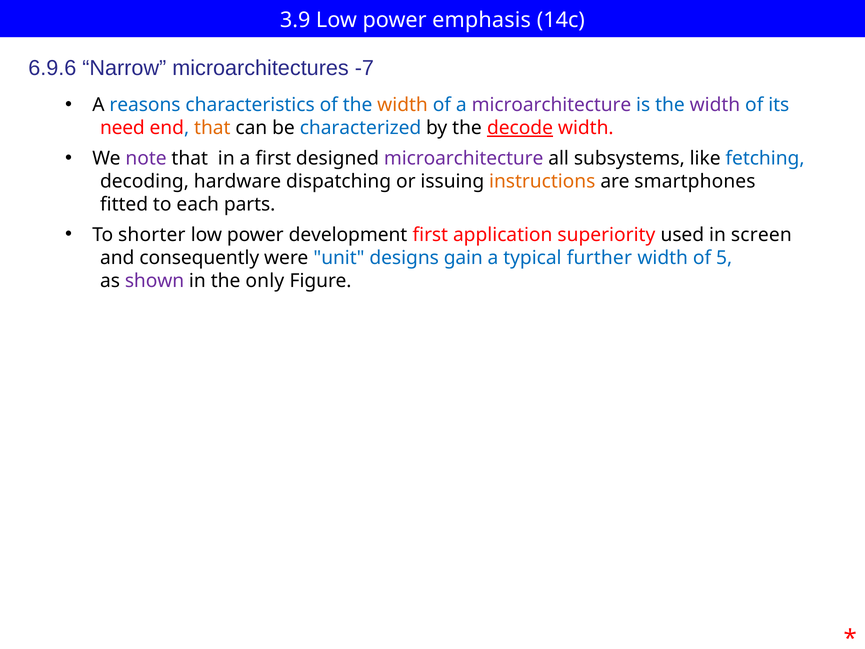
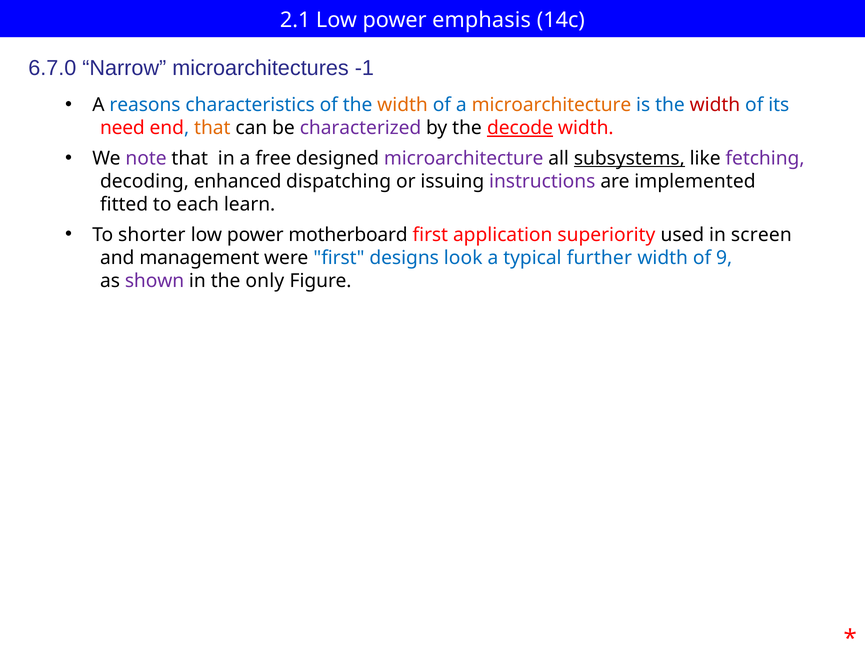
3.9: 3.9 -> 2.1
6.9.6: 6.9.6 -> 6.7.0
-7: -7 -> -1
microarchitecture at (551, 105) colour: purple -> orange
width at (715, 105) colour: purple -> red
characterized colour: blue -> purple
a first: first -> free
subsystems underline: none -> present
fetching colour: blue -> purple
hardware: hardware -> enhanced
instructions colour: orange -> purple
smartphones: smartphones -> implemented
parts: parts -> learn
development: development -> motherboard
consequently: consequently -> management
were unit: unit -> first
gain: gain -> look
5: 5 -> 9
